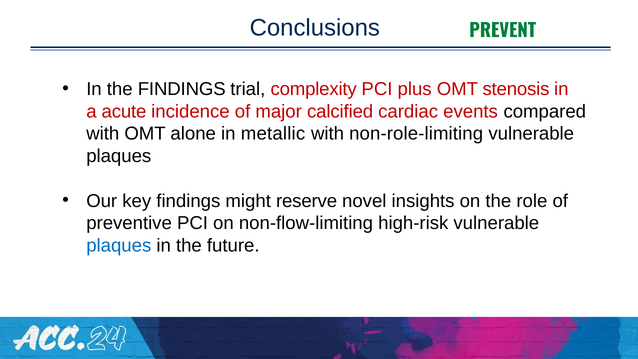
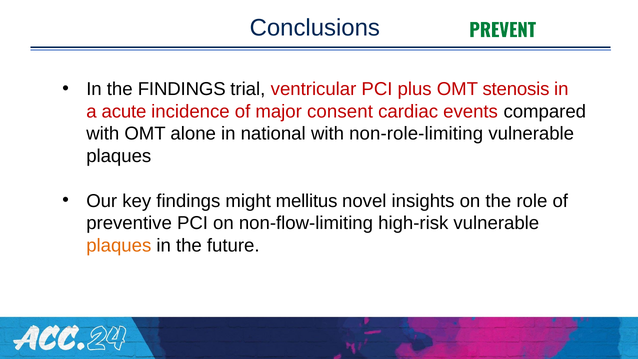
complexity: complexity -> ventricular
calcified: calcified -> consent
metallic: metallic -> national
reserve: reserve -> mellitus
plaques at (119, 245) colour: blue -> orange
